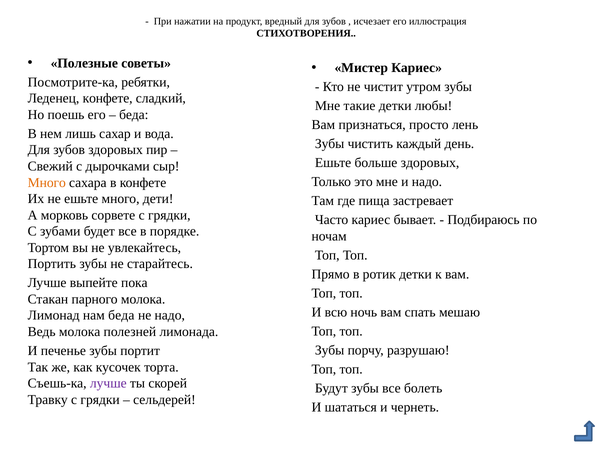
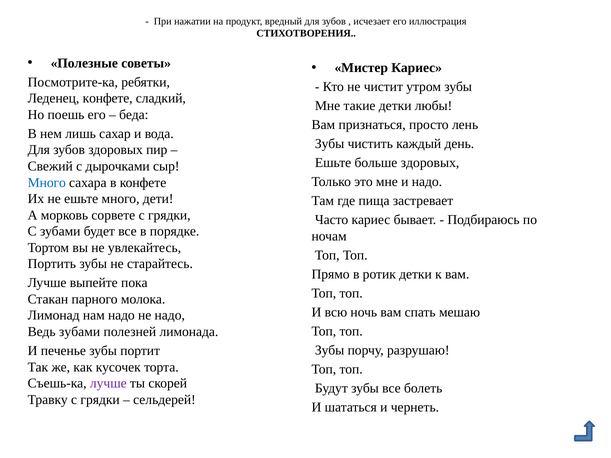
Много at (47, 183) colour: orange -> blue
нам беда: беда -> надо
Ведь молока: молока -> зубами
